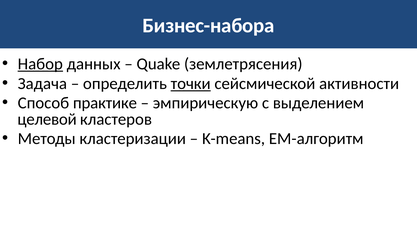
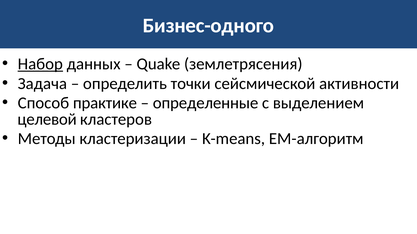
Бизнес-набора: Бизнес-набора -> Бизнес-одного
точки underline: present -> none
эмпирическую: эмпирическую -> определенные
